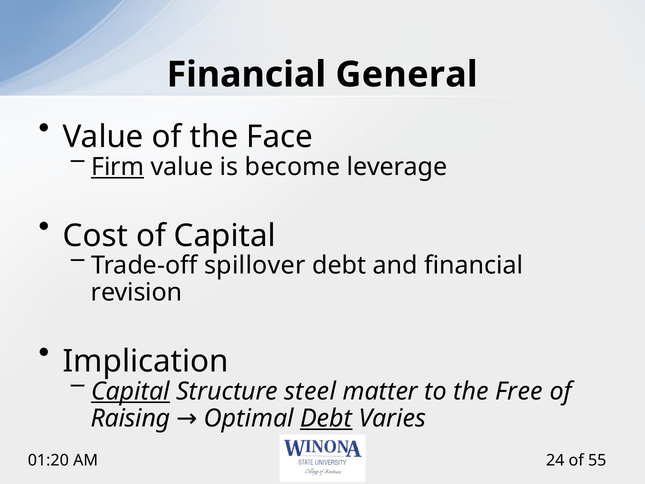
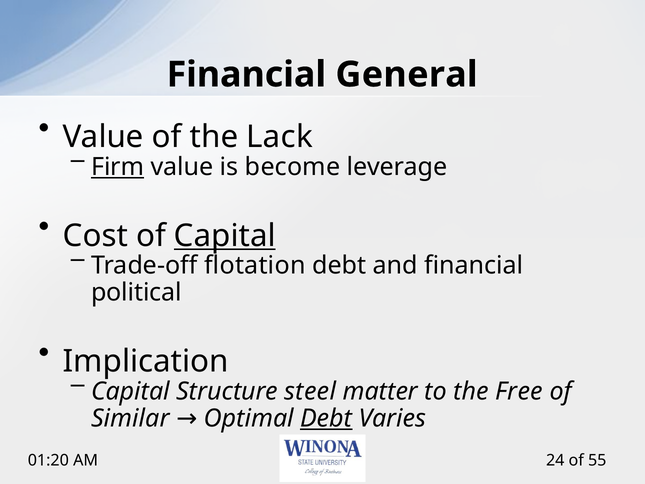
Face: Face -> Lack
Capital at (225, 236) underline: none -> present
spillover: spillover -> flotation
revision: revision -> political
Capital at (130, 391) underline: present -> none
Raising: Raising -> Similar
